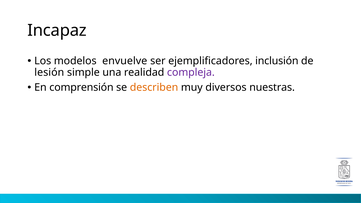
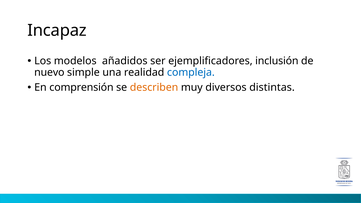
envuelve: envuelve -> añadidos
lesión: lesión -> nuevo
compleja colour: purple -> blue
nuestras: nuestras -> distintas
